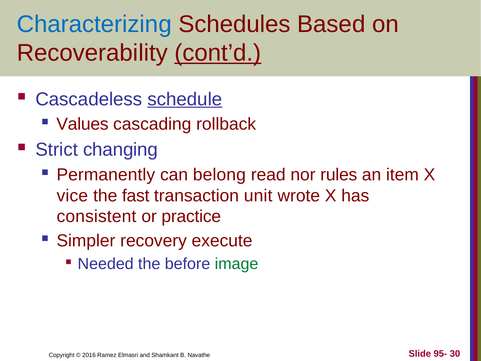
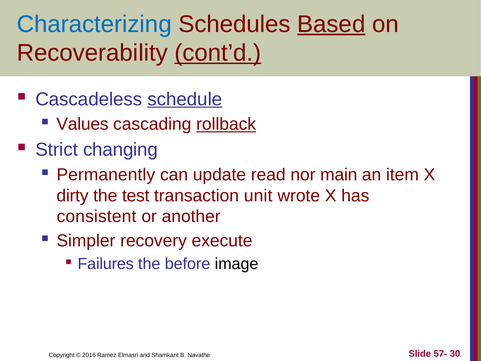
Based underline: none -> present
rollback underline: none -> present
belong: belong -> update
rules: rules -> main
vice: vice -> dirty
fast: fast -> test
practice: practice -> another
Needed: Needed -> Failures
image colour: green -> black
95-: 95- -> 57-
